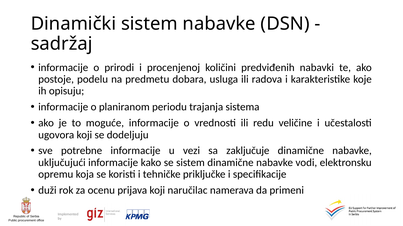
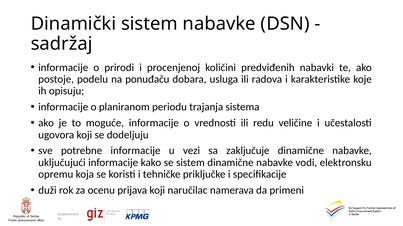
predmetu: predmetu -> ponuđaču
